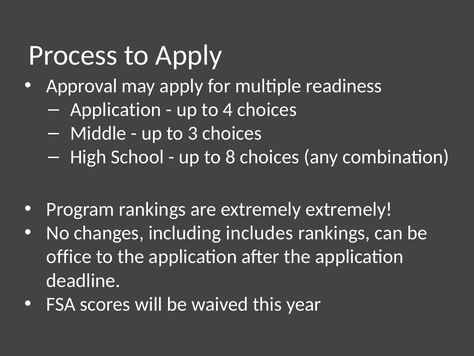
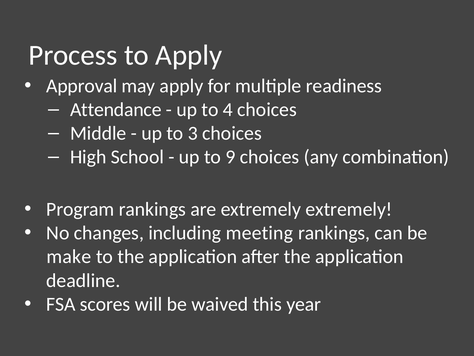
Application at (116, 109): Application -> Attendance
8: 8 -> 9
includes: includes -> meeting
office: office -> make
